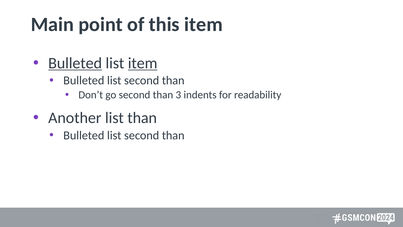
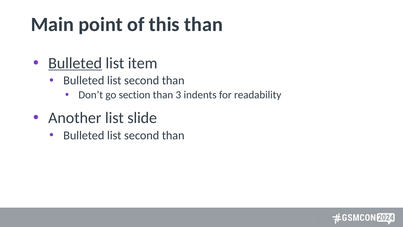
this item: item -> than
item at (143, 63) underline: present -> none
go second: second -> section
list than: than -> slide
